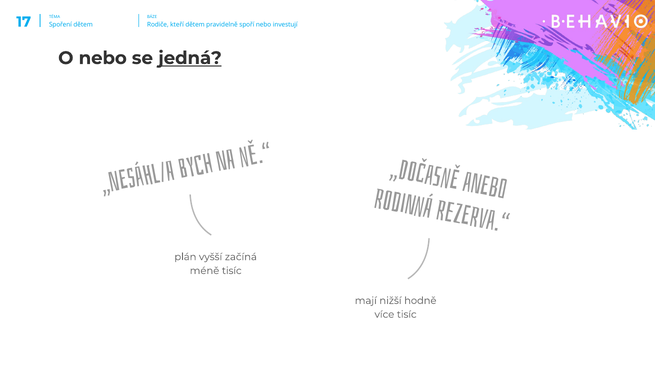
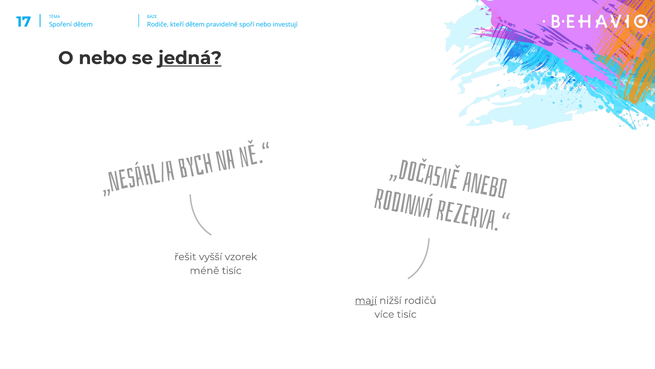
plán: plán -> řešit
začíná: začíná -> vzorek
mají underline: none -> present
hodně: hodně -> rodičů
